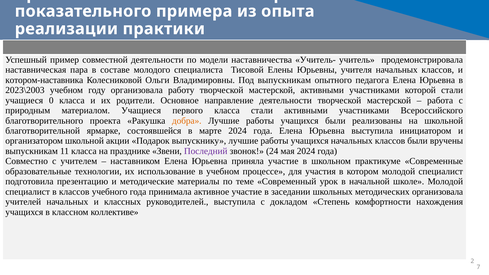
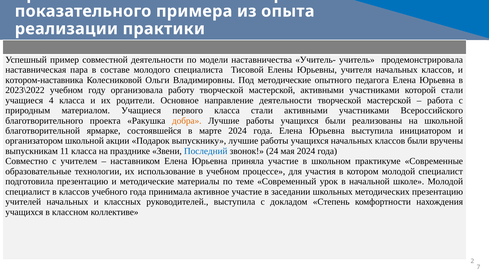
Под выпускникам: выпускникам -> методические
2023\2003: 2023\2003 -> 2023\2022
0: 0 -> 4
Последний colour: purple -> blue
методических организовала: организовала -> презентацию
